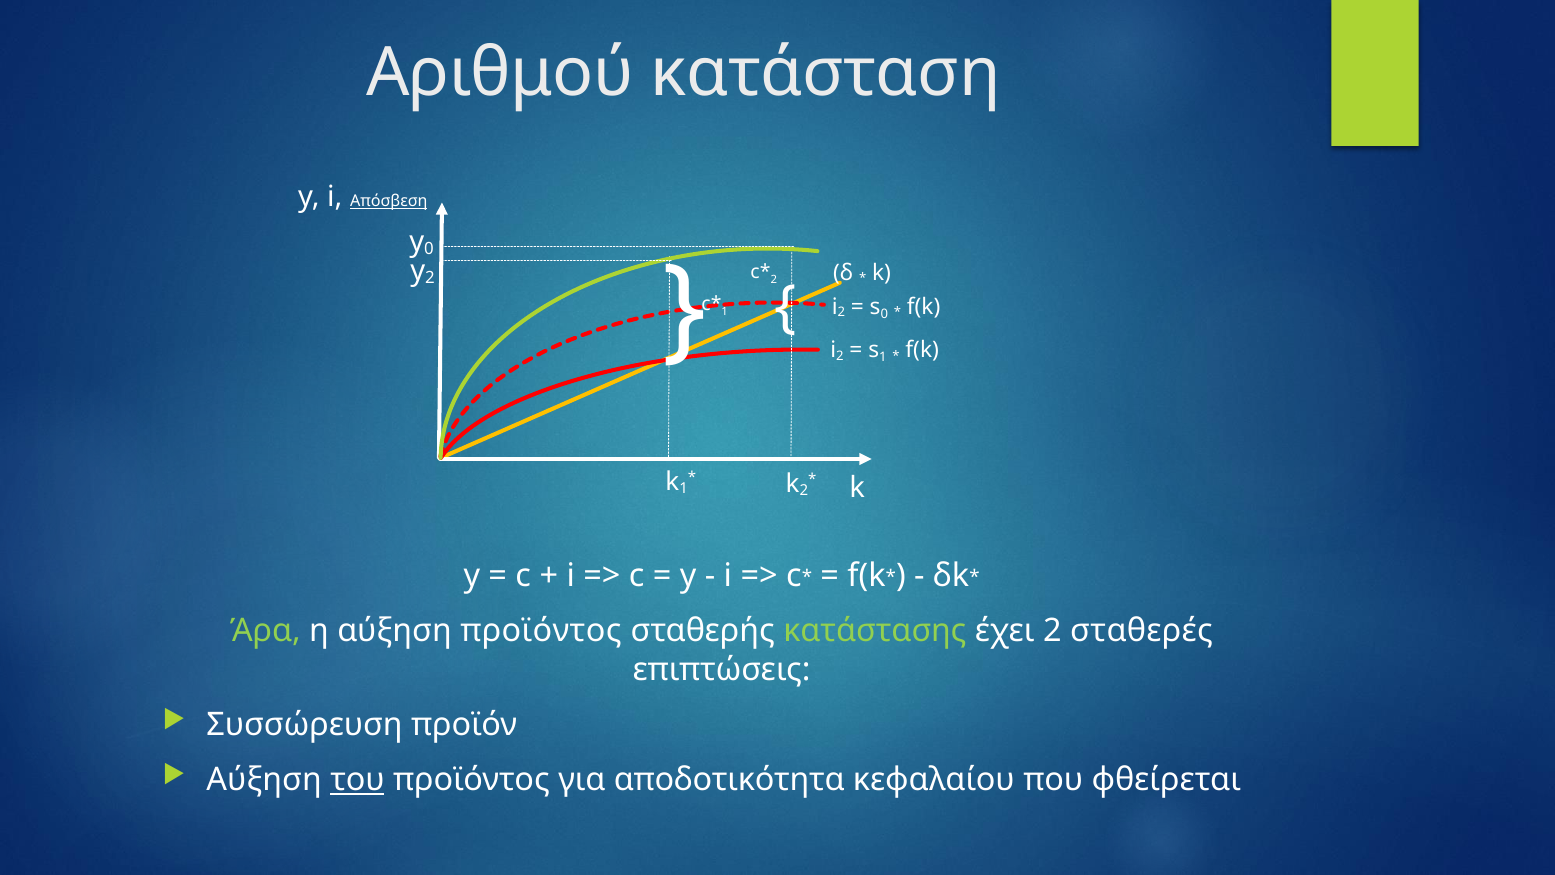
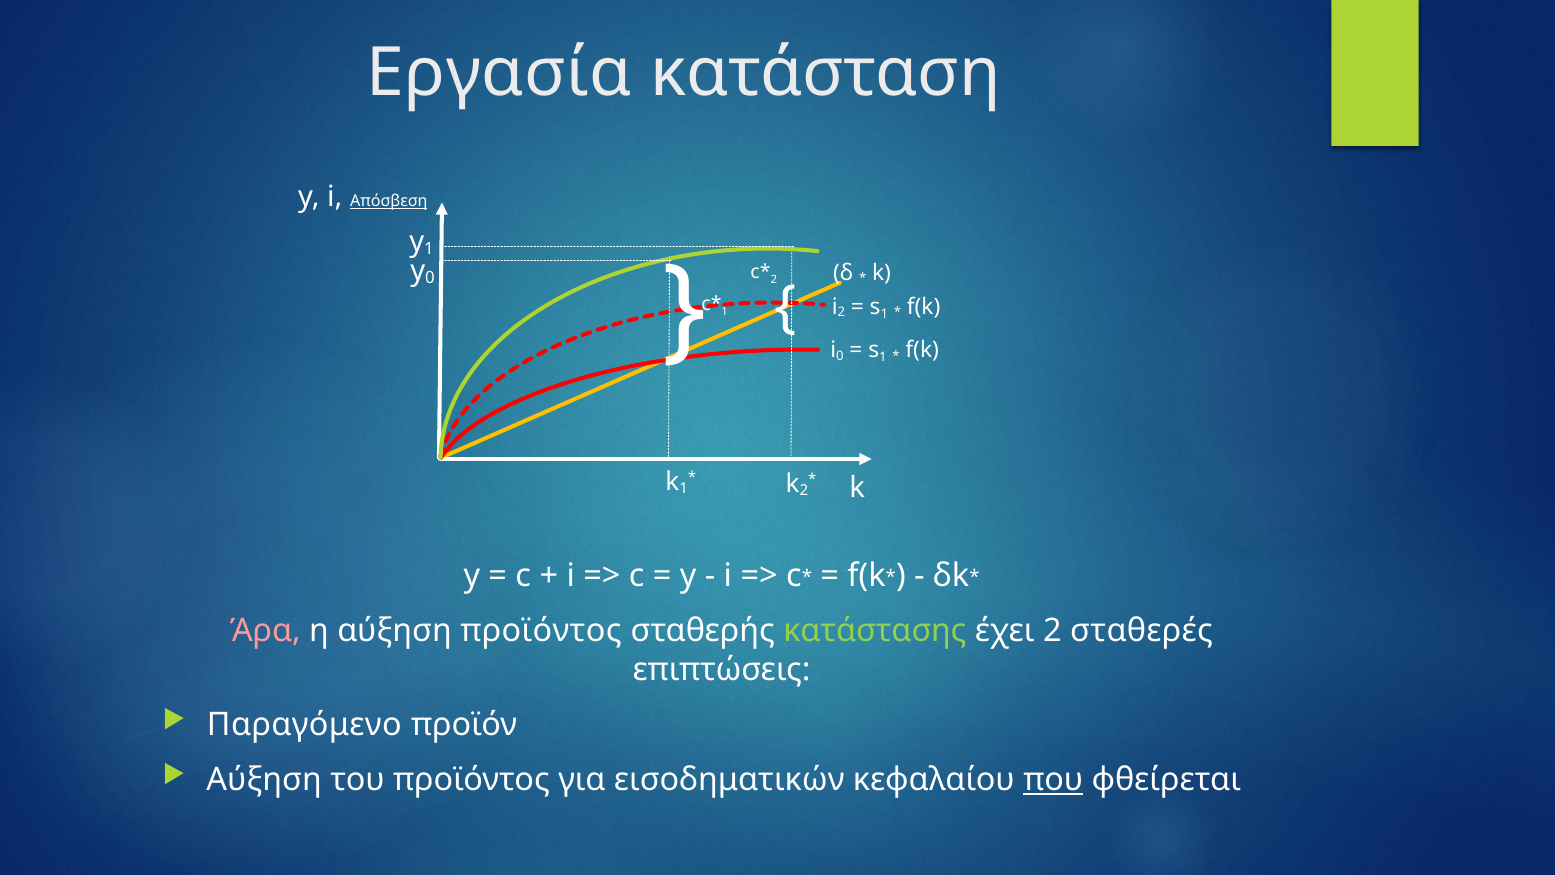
Αριθμού: Αριθμού -> Εργασία
y 0: 0 -> 1
y 2: 2 -> 0
0 at (884, 314): 0 -> 1
2 at (840, 356): 2 -> 0
Άρα colour: light green -> pink
Συσσώρευση: Συσσώρευση -> Παραγόμενο
του underline: present -> none
αποδοτικότητα: αποδοτικότητα -> εισοδηματικών
που underline: none -> present
